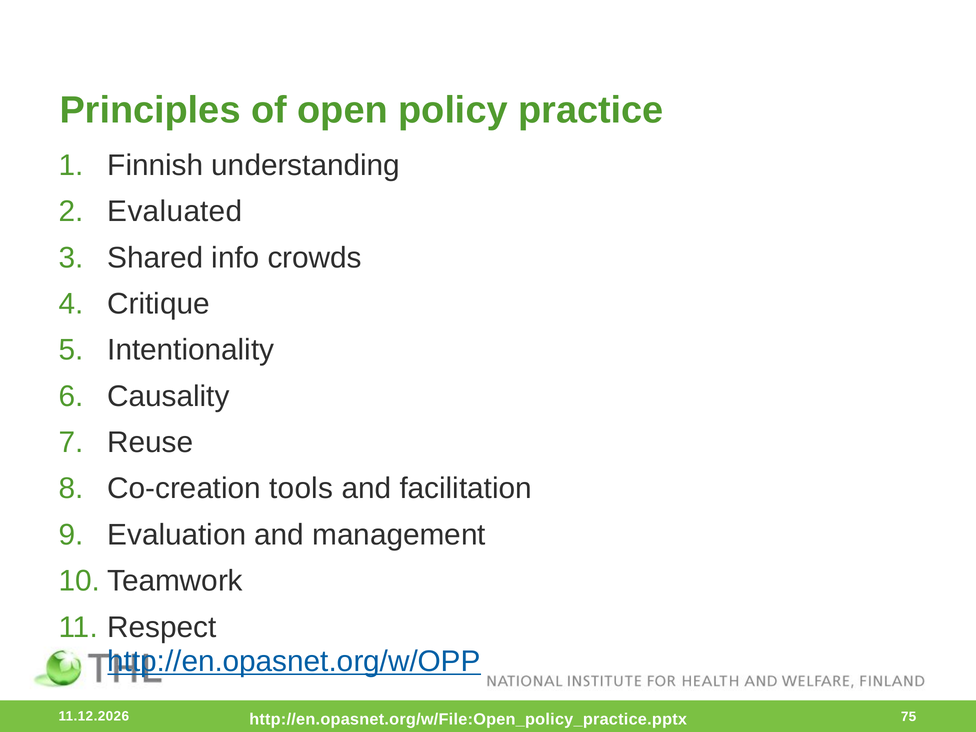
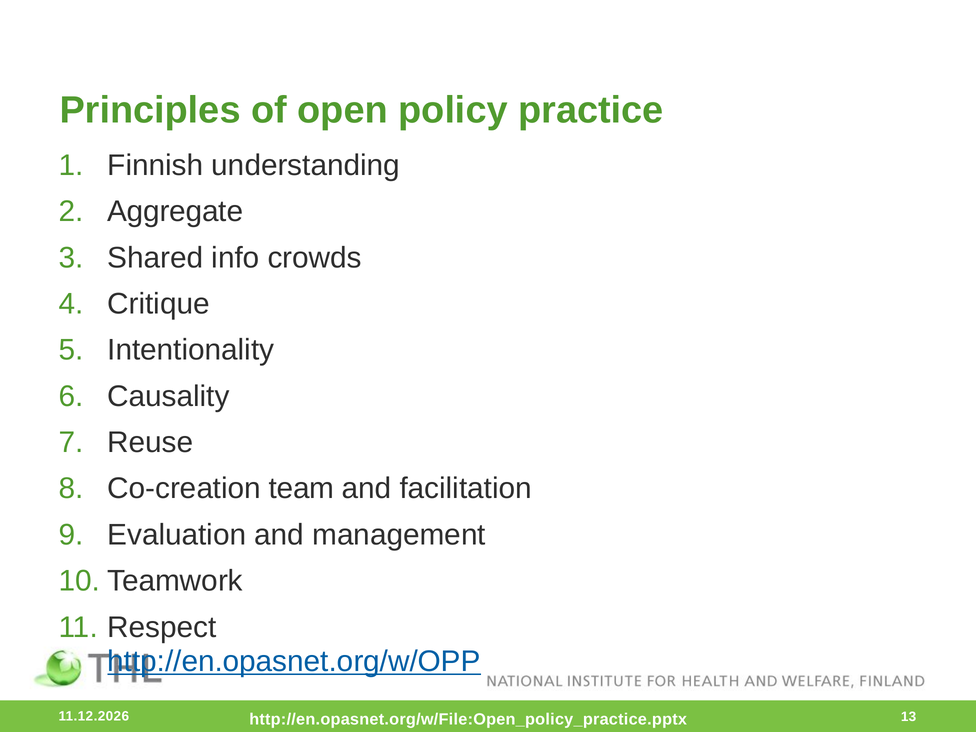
Evaluated: Evaluated -> Aggregate
tools: tools -> team
75: 75 -> 13
